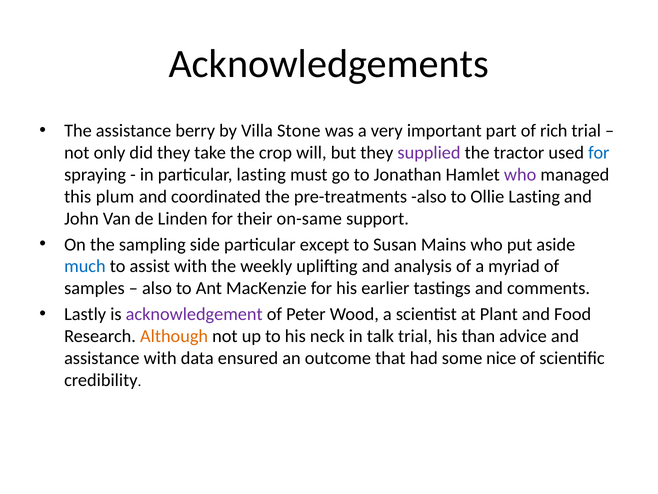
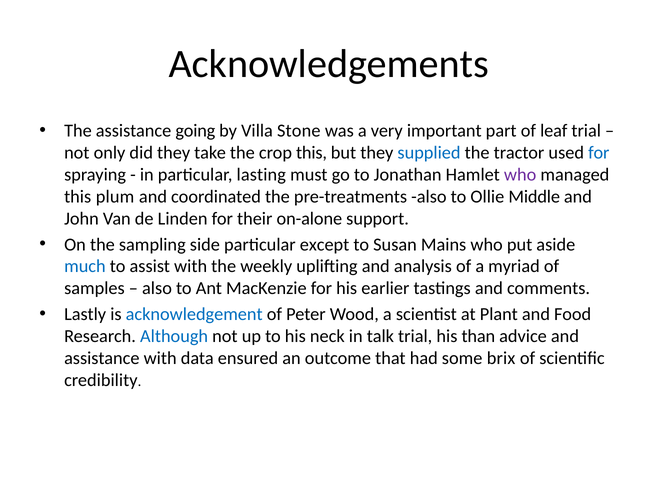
berry: berry -> going
rich: rich -> leaf
crop will: will -> this
supplied colour: purple -> blue
Ollie Lasting: Lasting -> Middle
on-same: on-same -> on-alone
acknowledgement colour: purple -> blue
Although colour: orange -> blue
nice: nice -> brix
